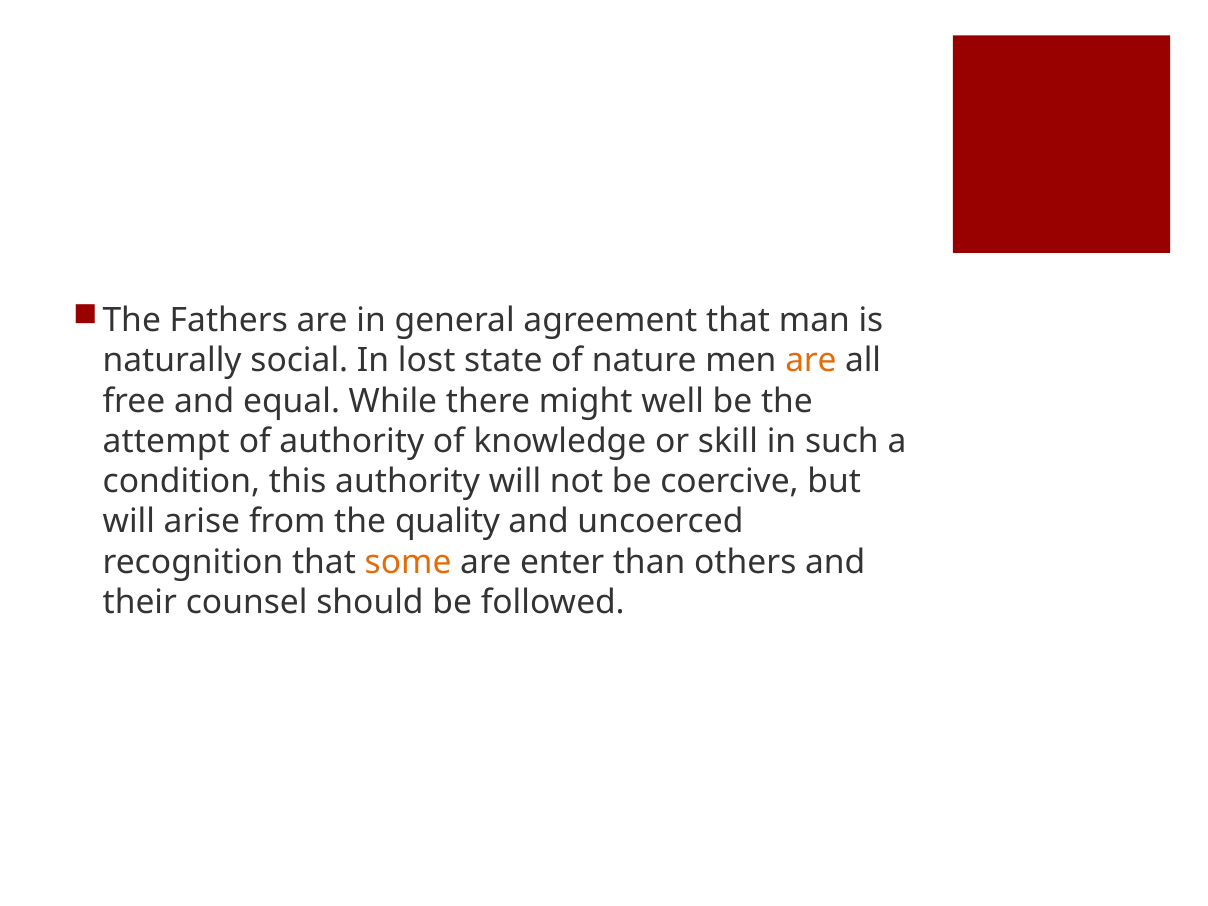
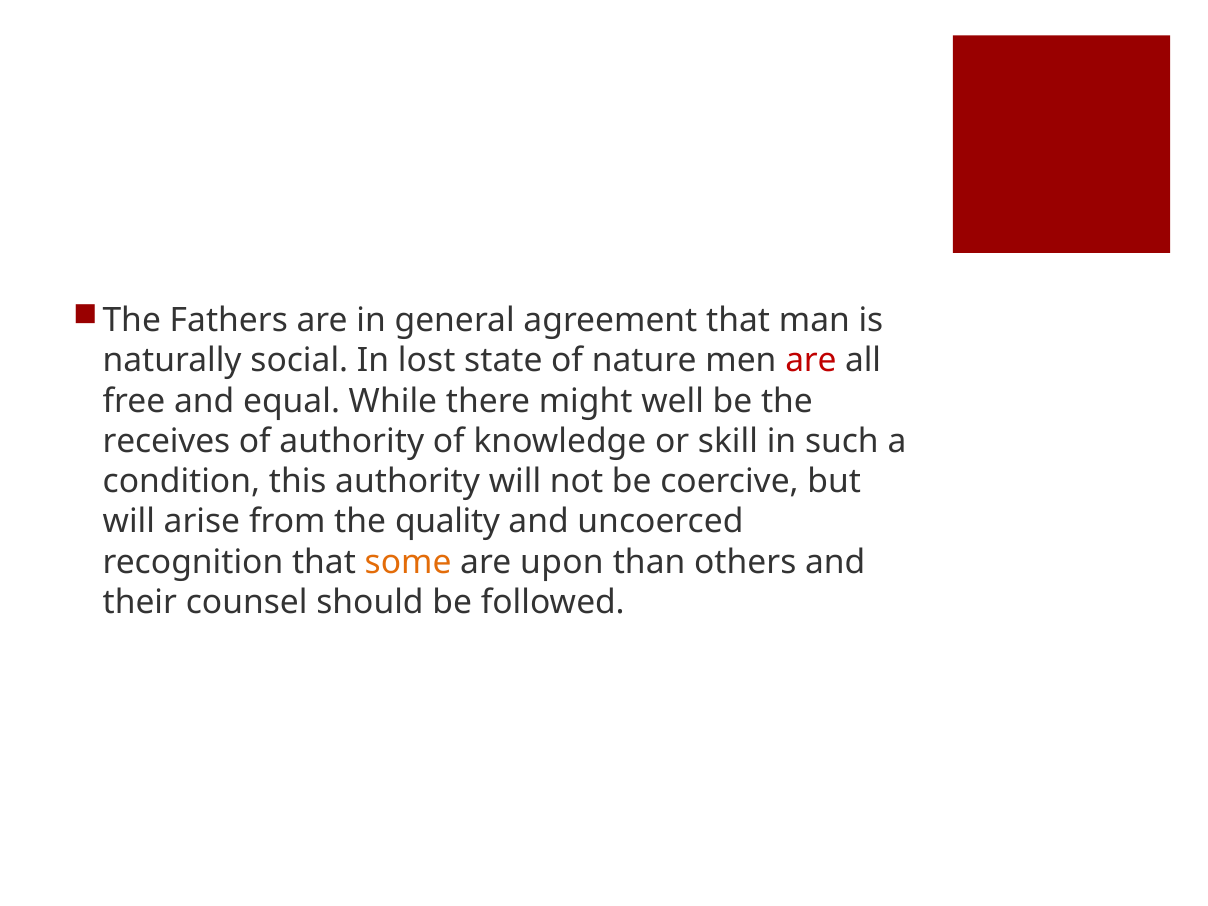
are at (811, 361) colour: orange -> red
attempt: attempt -> receives
enter: enter -> upon
